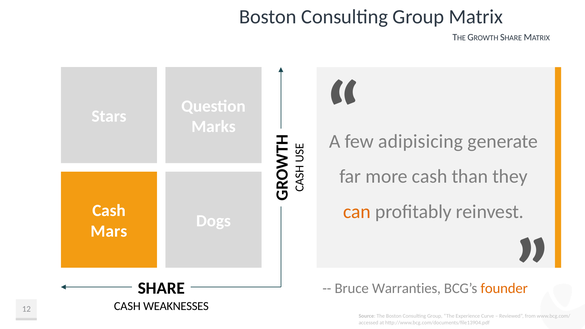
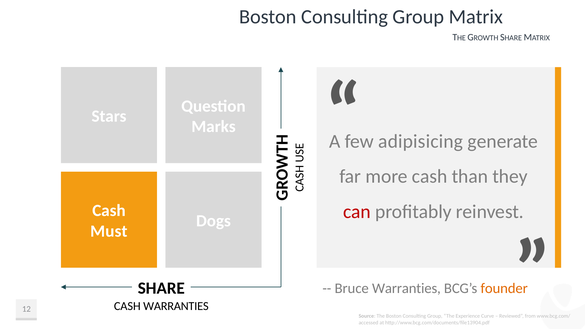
can colour: orange -> red
Mars: Mars -> Must
CASH WEAKNESSES: WEAKNESSES -> WARRANTIES
